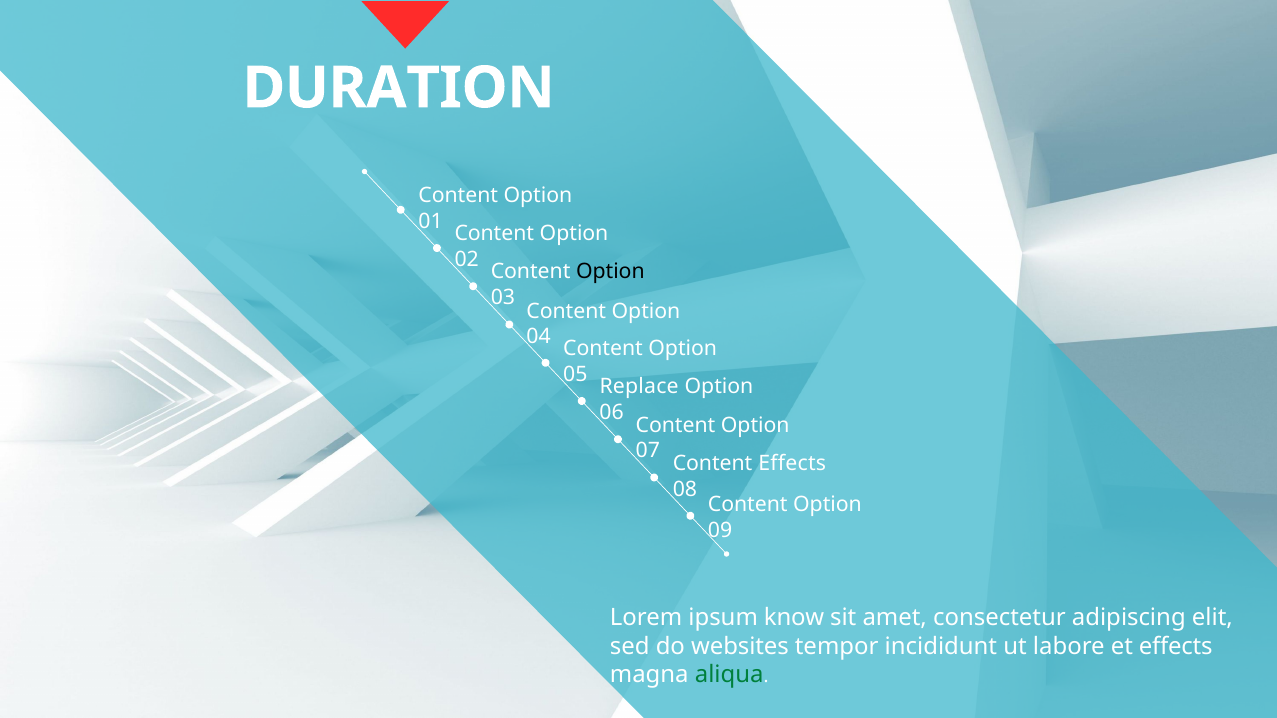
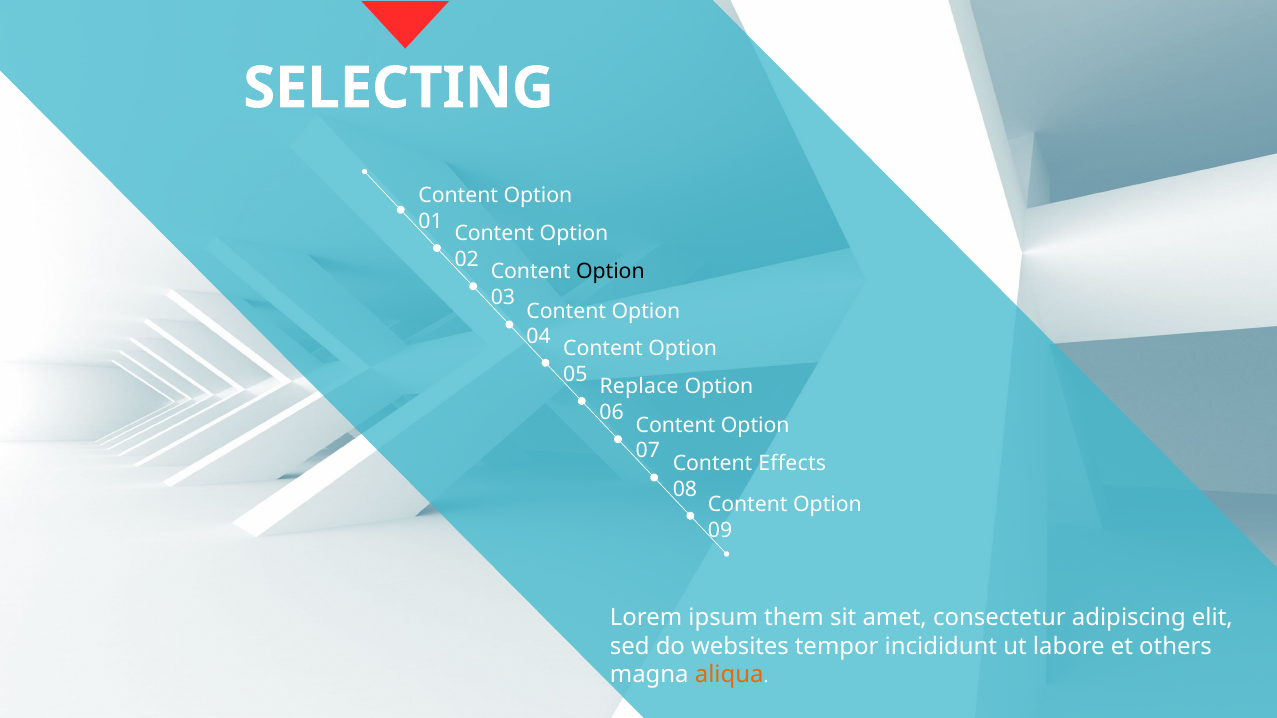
DURATION: DURATION -> SELECTING
know: know -> them
et effects: effects -> others
aliqua colour: green -> orange
